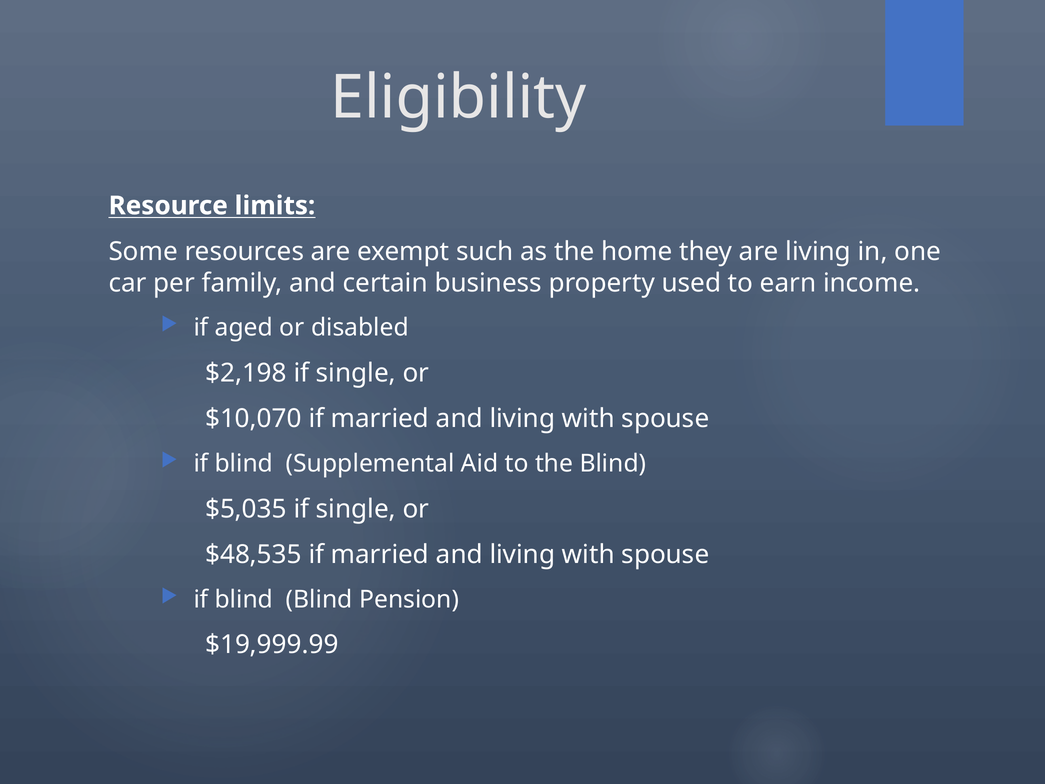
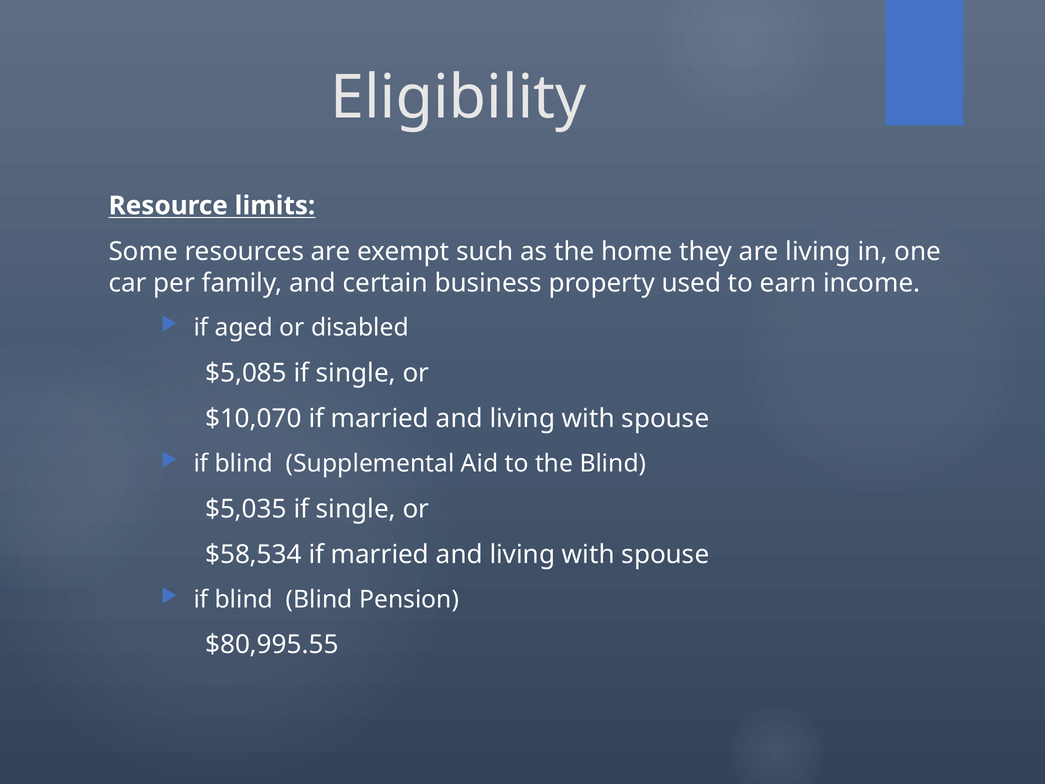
$2,198: $2,198 -> $5,085
$48,535: $48,535 -> $58,534
$19,999.99: $19,999.99 -> $80,995.55
